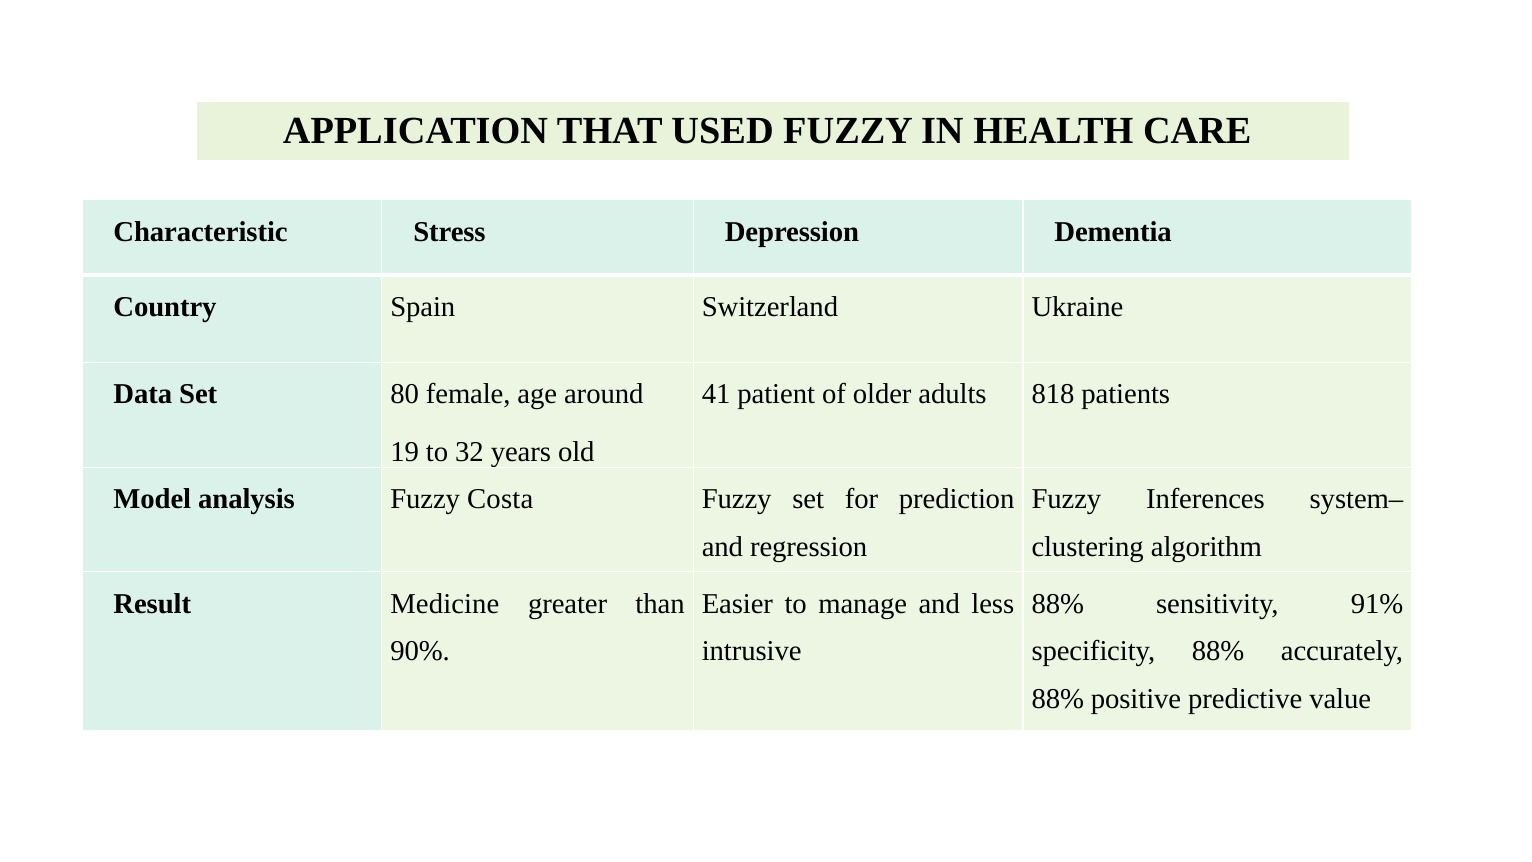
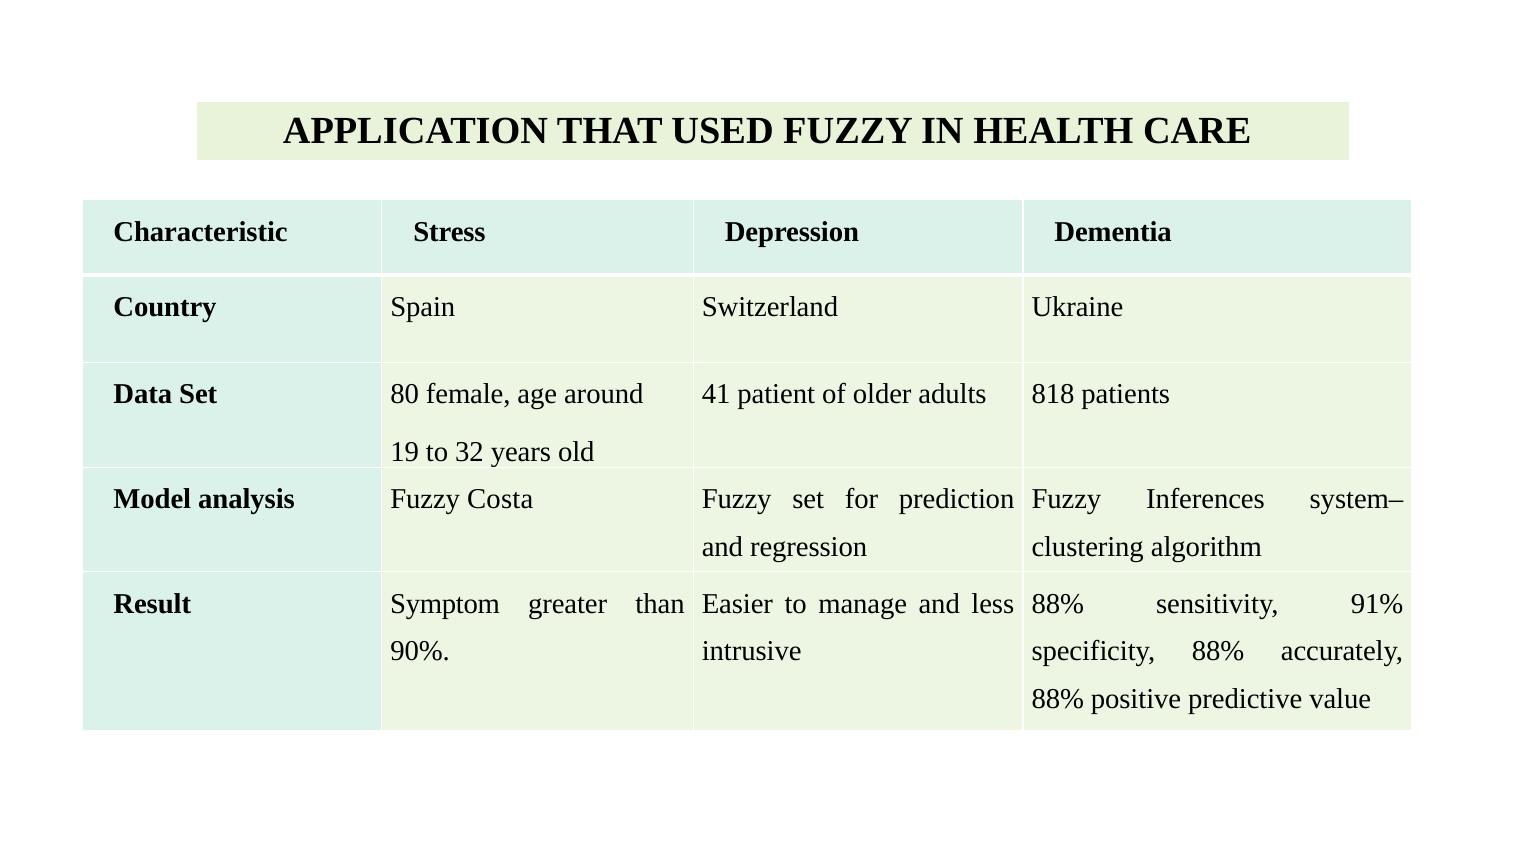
Medicine: Medicine -> Symptom
